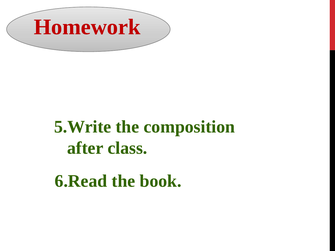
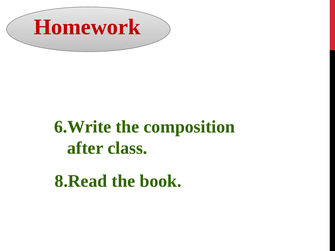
5.Write: 5.Write -> 6.Write
6.Read: 6.Read -> 8.Read
